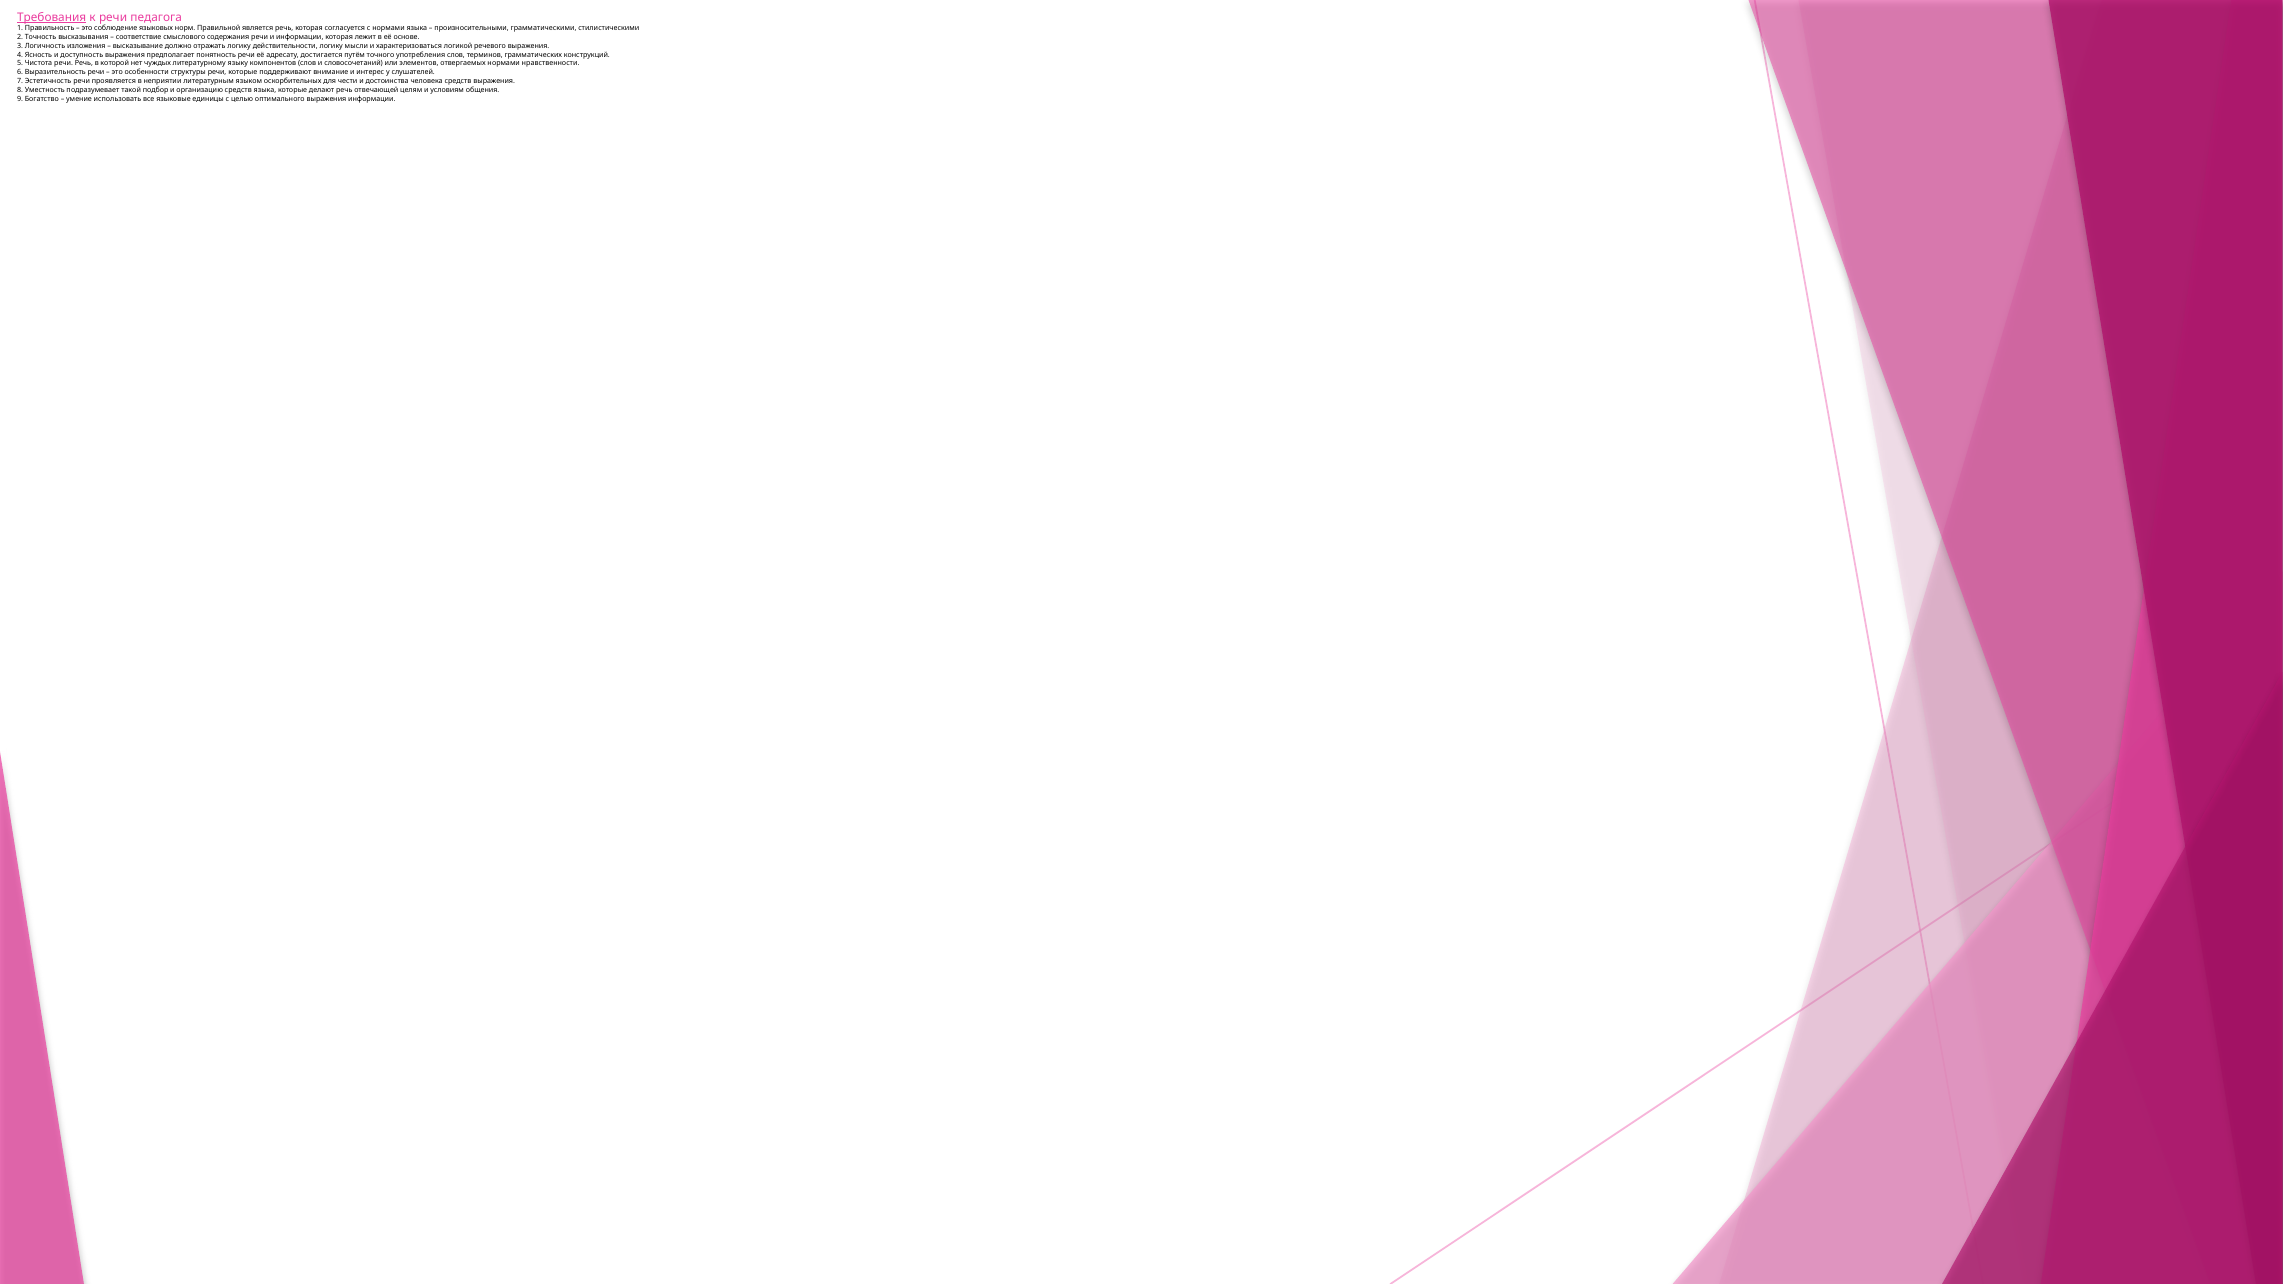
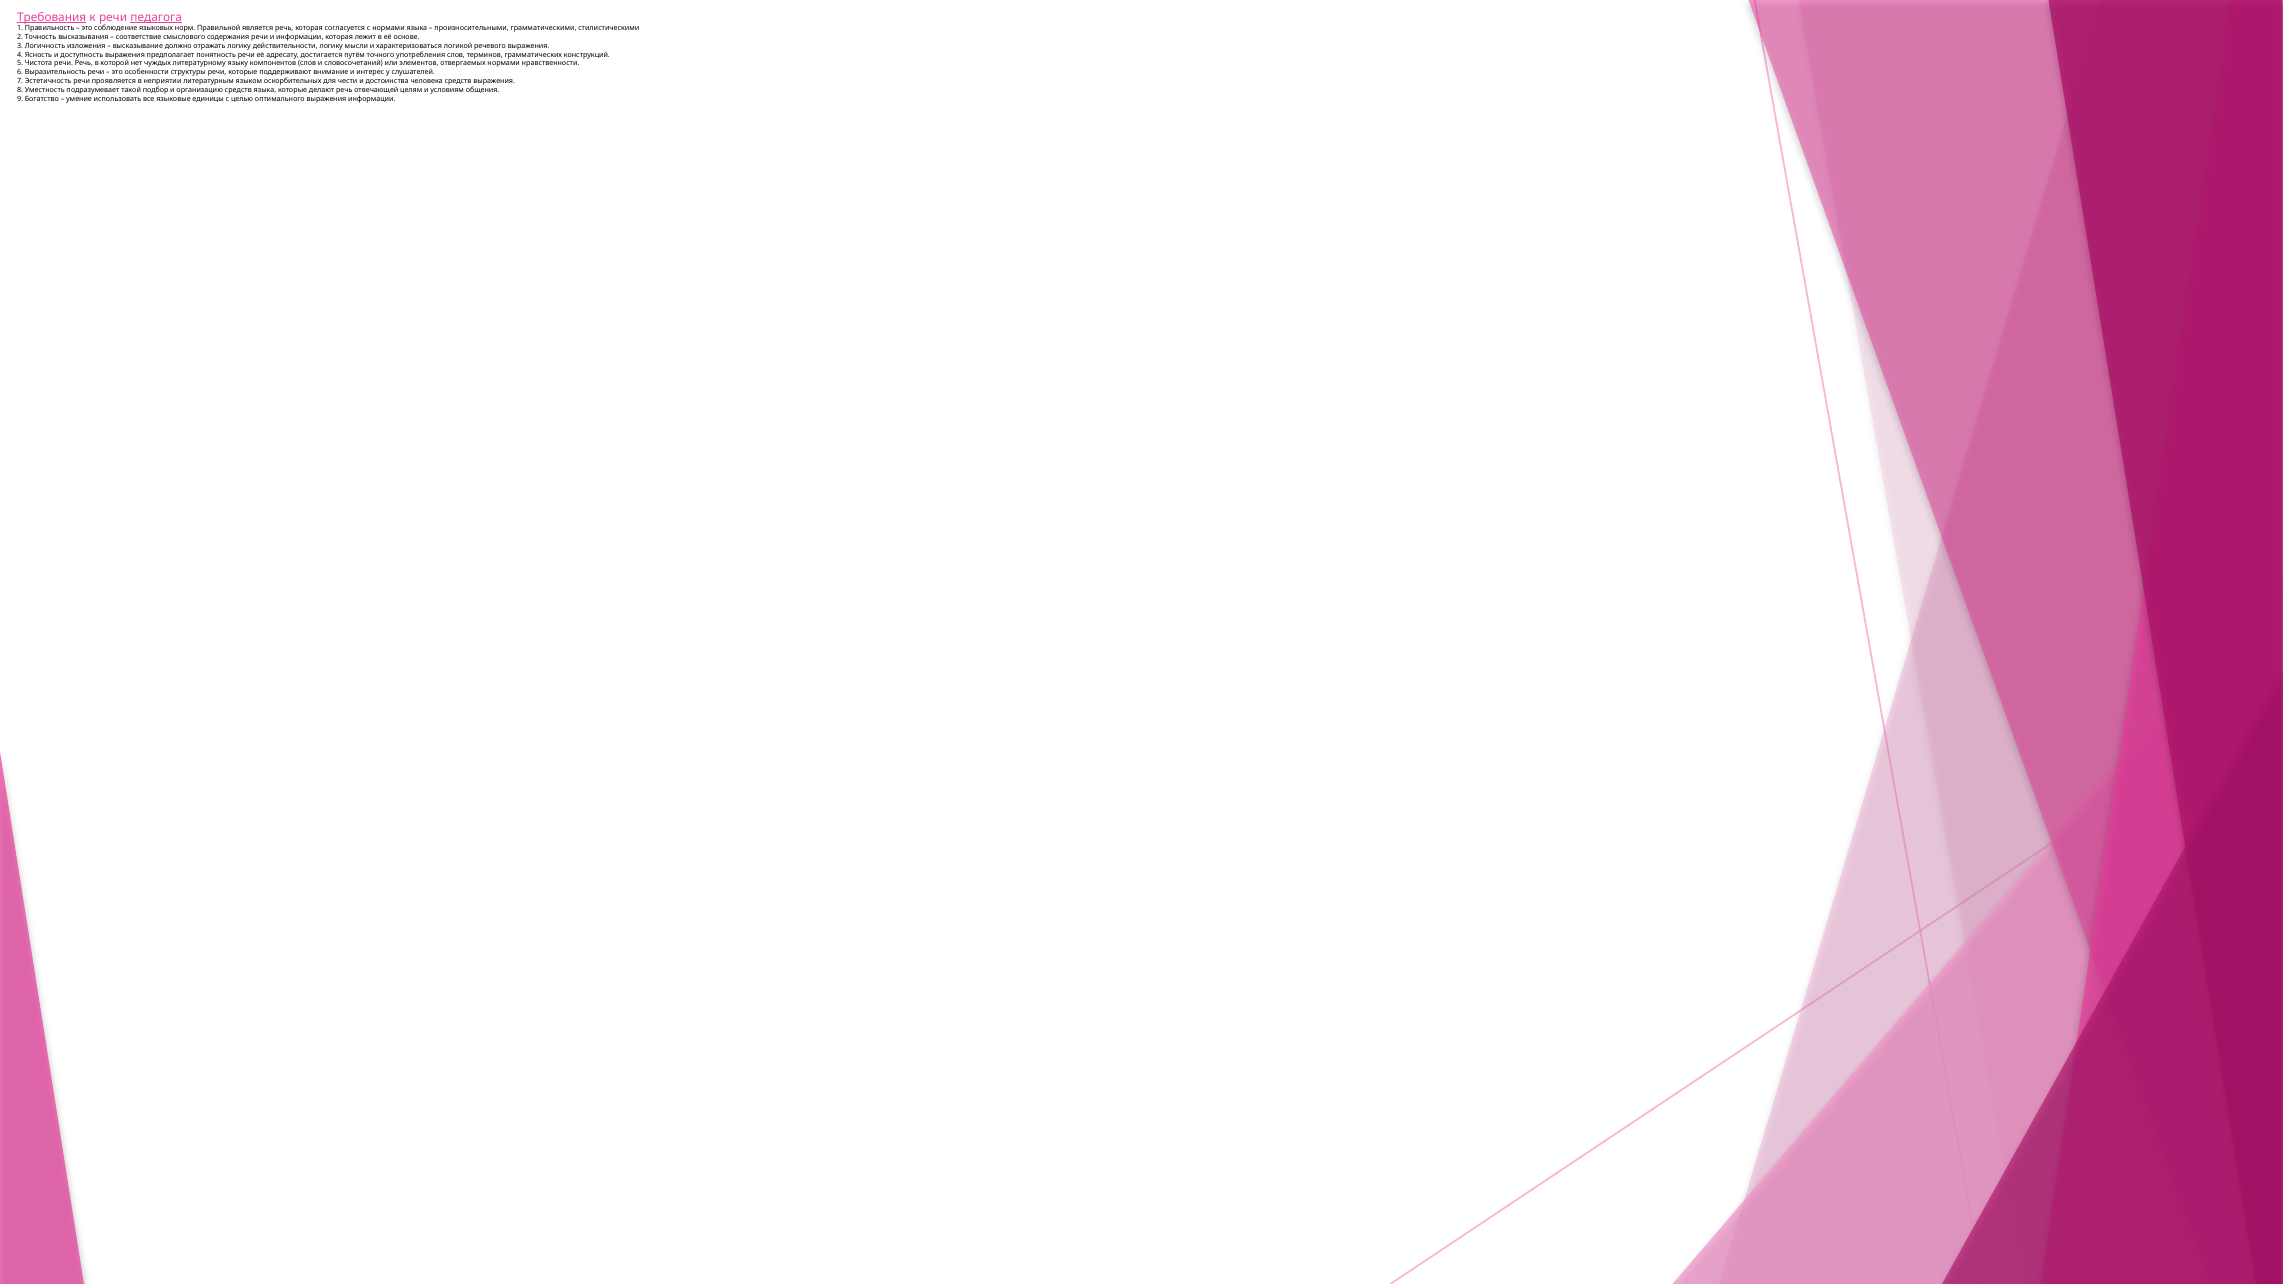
педагога underline: none -> present
